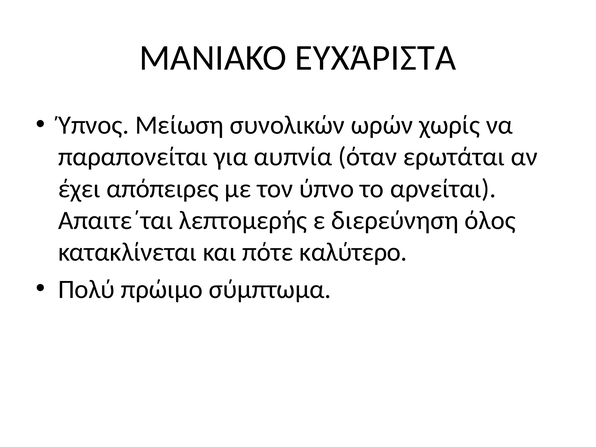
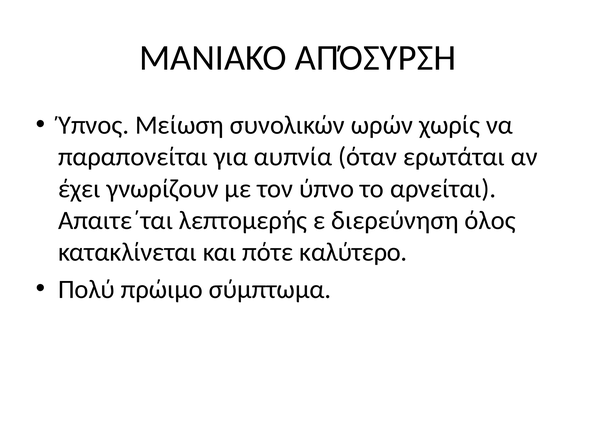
ΕΥΧΆΡΙΣΤΑ: ΕΥΧΆΡΙΣΤΑ -> ΑΠΌΣΥΡΣΗ
απόπειρες: απόπειρες -> γνωρίζουν
